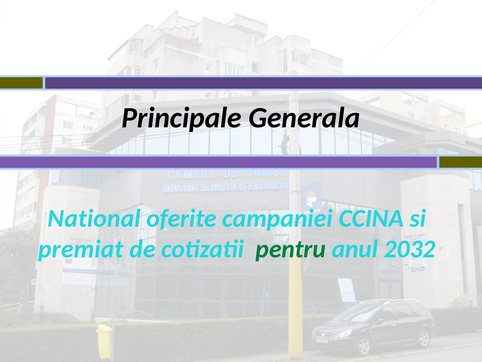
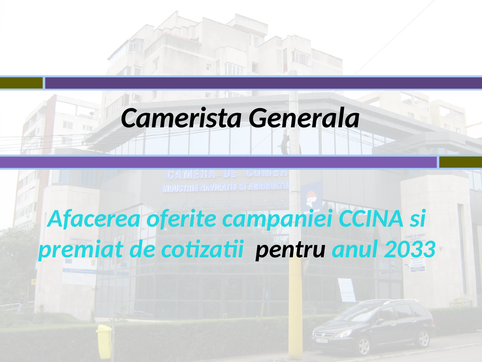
Principale: Principale -> Camerista
National: National -> Afacerea
pentru colour: green -> black
2032: 2032 -> 2033
